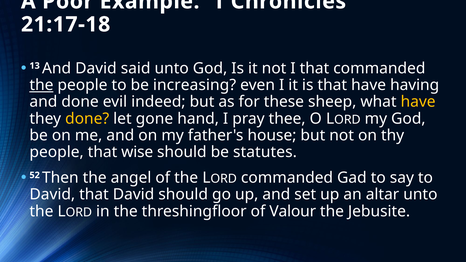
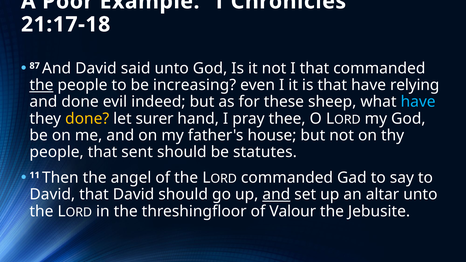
13: 13 -> 87
having: having -> relying
have at (418, 102) colour: yellow -> light blue
gone: gone -> surer
wise: wise -> sent
52: 52 -> 11
and at (276, 195) underline: none -> present
